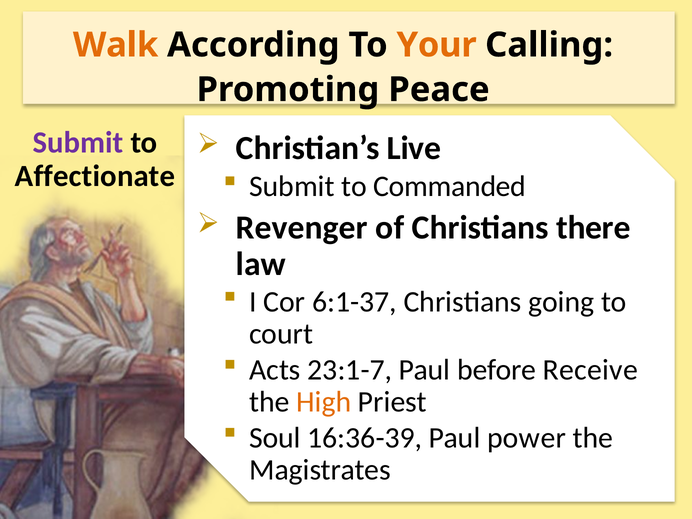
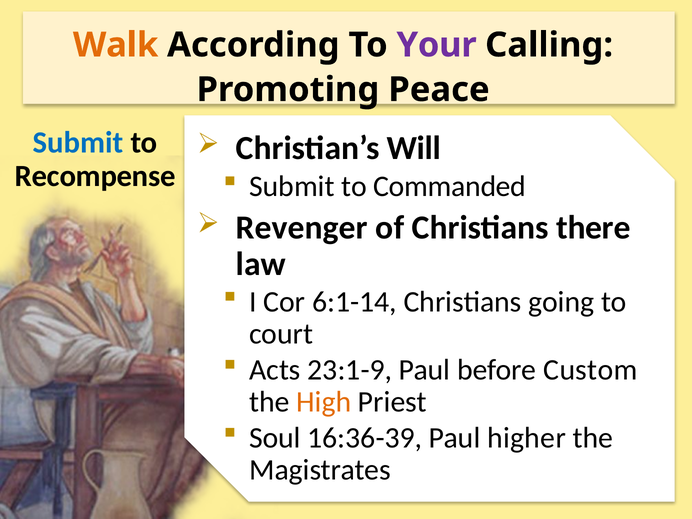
Your colour: orange -> purple
Submit at (78, 143) colour: purple -> blue
Live: Live -> Will
Affectionate: Affectionate -> Recompense
6:1-37: 6:1-37 -> 6:1-14
23:1-7: 23:1-7 -> 23:1-9
Receive: Receive -> Custom
power: power -> higher
